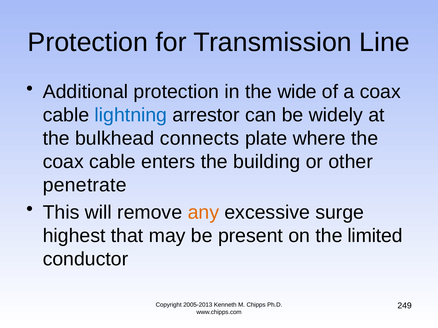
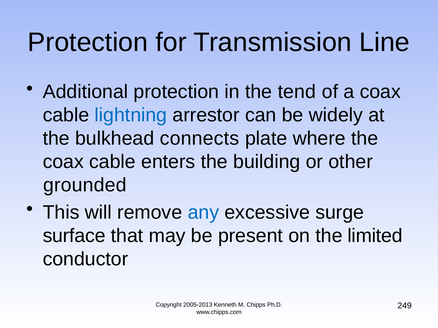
wide: wide -> tend
penetrate: penetrate -> grounded
any colour: orange -> blue
highest: highest -> surface
